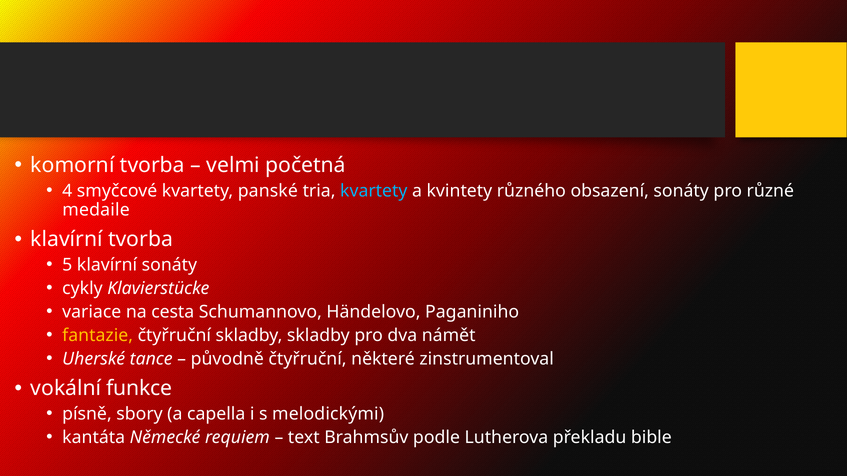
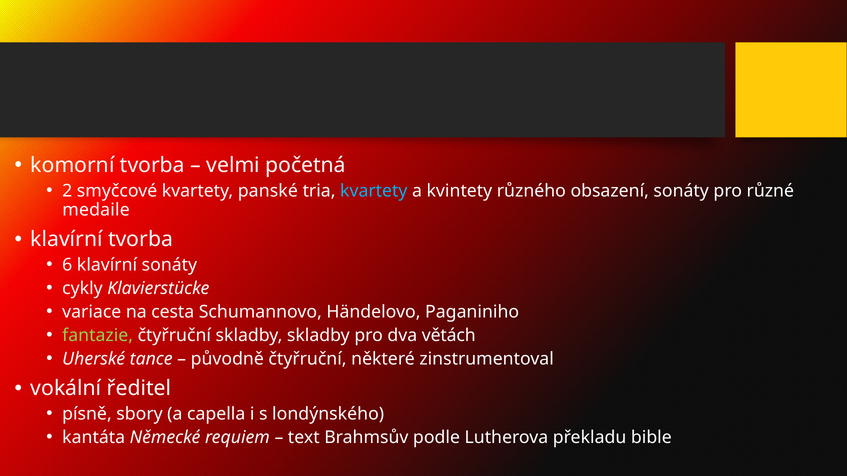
4: 4 -> 2
5: 5 -> 6
fantazie colour: yellow -> light green
námět: námět -> větách
funkce: funkce -> ředitel
melodickými: melodickými -> londýnského
